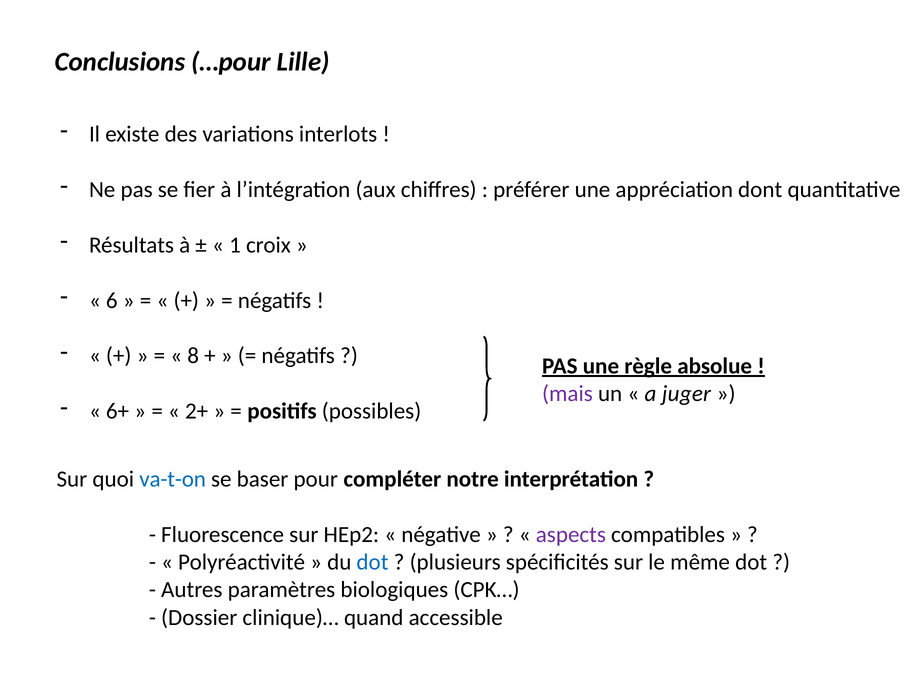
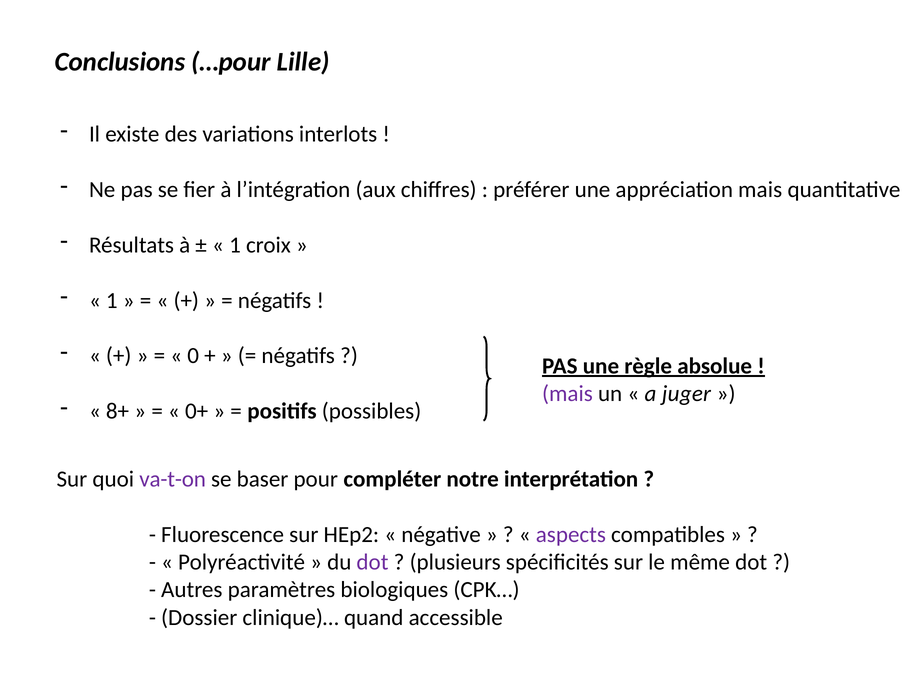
appréciation dont: dont -> mais
6 at (112, 301): 6 -> 1
8: 8 -> 0
6+: 6+ -> 8+
2+: 2+ -> 0+
va-t-on colour: blue -> purple
dot at (372, 562) colour: blue -> purple
